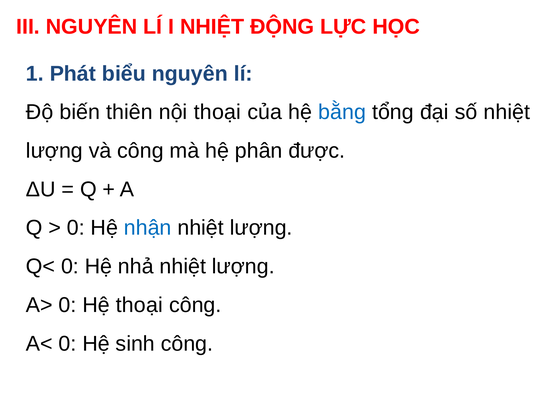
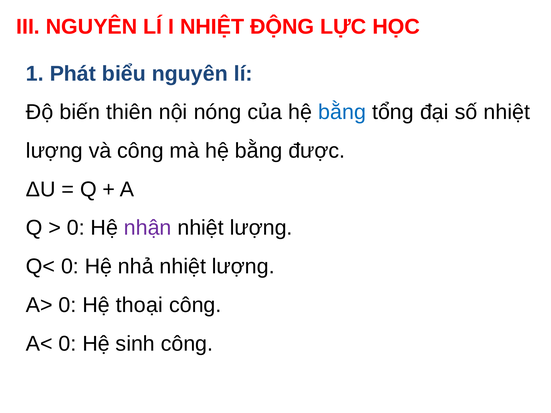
nội thoại: thoại -> nóng
mà hệ phân: phân -> bằng
nhận colour: blue -> purple
